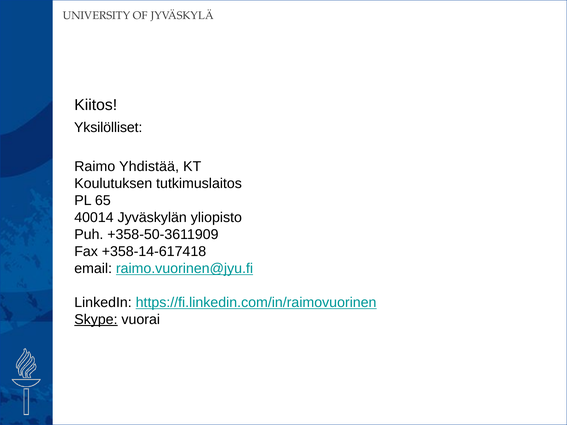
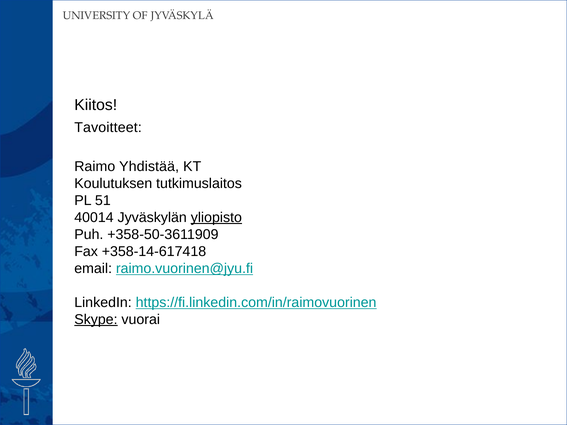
Yksilölliset: Yksilölliset -> Tavoitteet
65: 65 -> 51
yliopisto underline: none -> present
